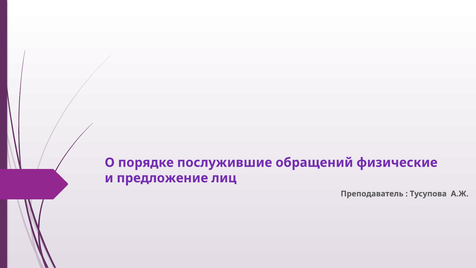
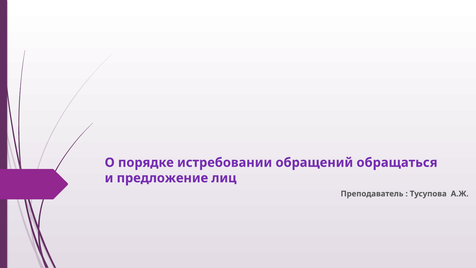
послужившие: послужившие -> истребовании
физические: физические -> обращаться
